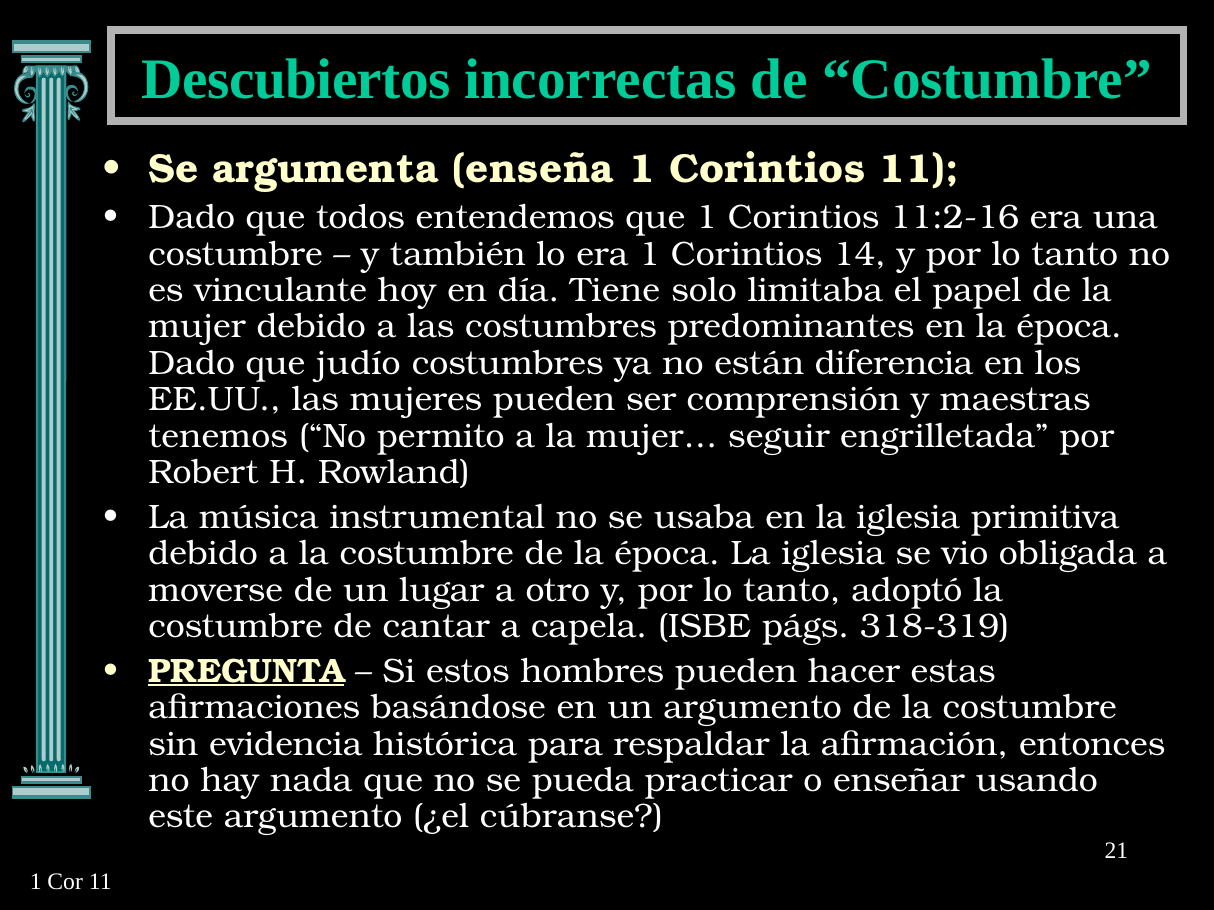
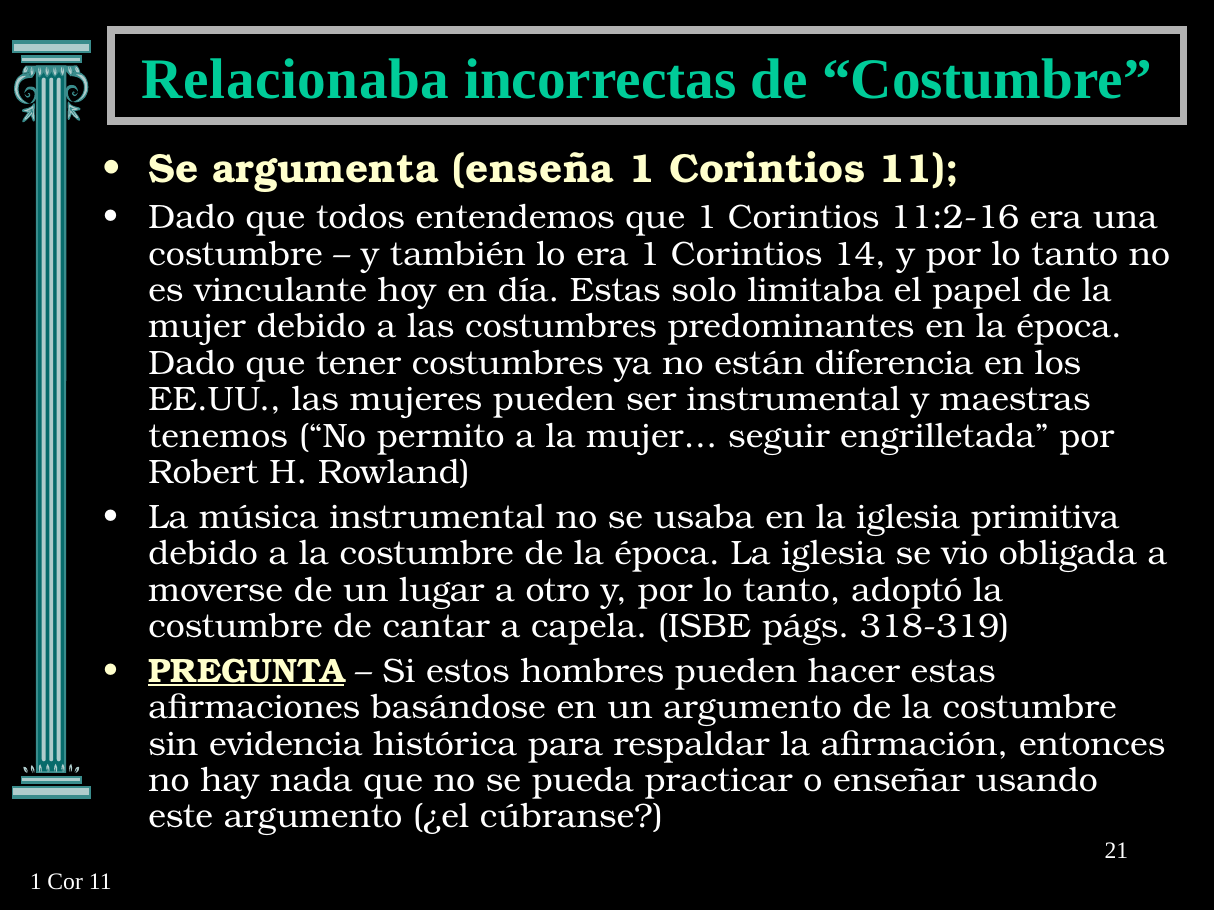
Descubiertos: Descubiertos -> Relacionaba
día Tiene: Tiene -> Estas
judío: judío -> tener
ser comprensión: comprensión -> instrumental
